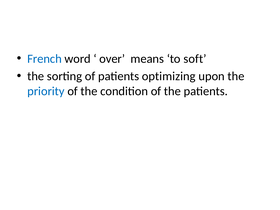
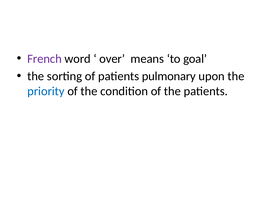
French colour: blue -> purple
soft: soft -> goal
optimizing: optimizing -> pulmonary
